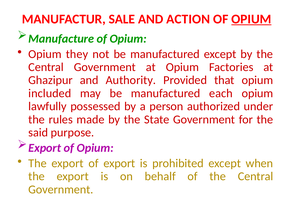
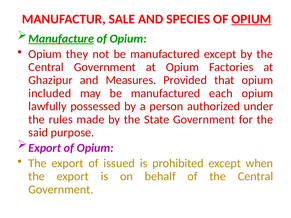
ACTION: ACTION -> SPECIES
Manufacture underline: none -> present
Authority: Authority -> Measures
of export: export -> issued
